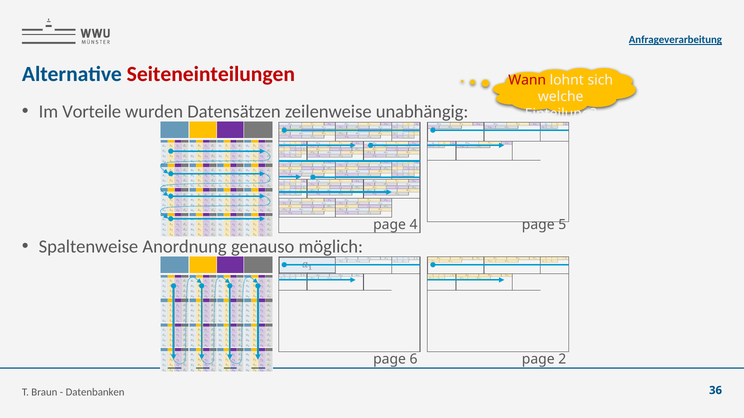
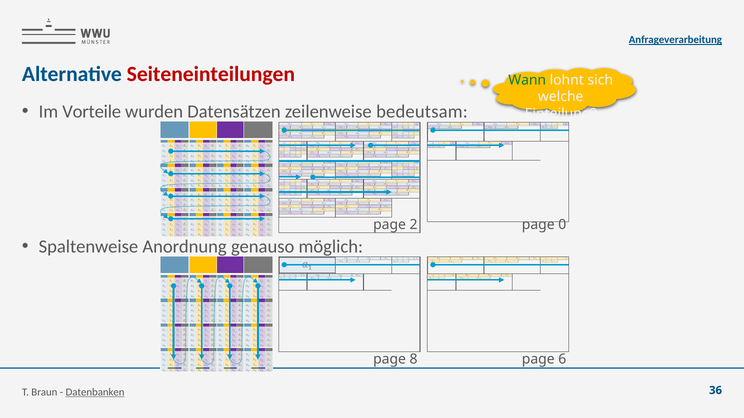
Wann colour: red -> green
unabhängig: unabhängig -> bedeutsam
4: 4 -> 2
5: 5 -> 0
6: 6 -> 8
2: 2 -> 6
Datenbanken underline: none -> present
